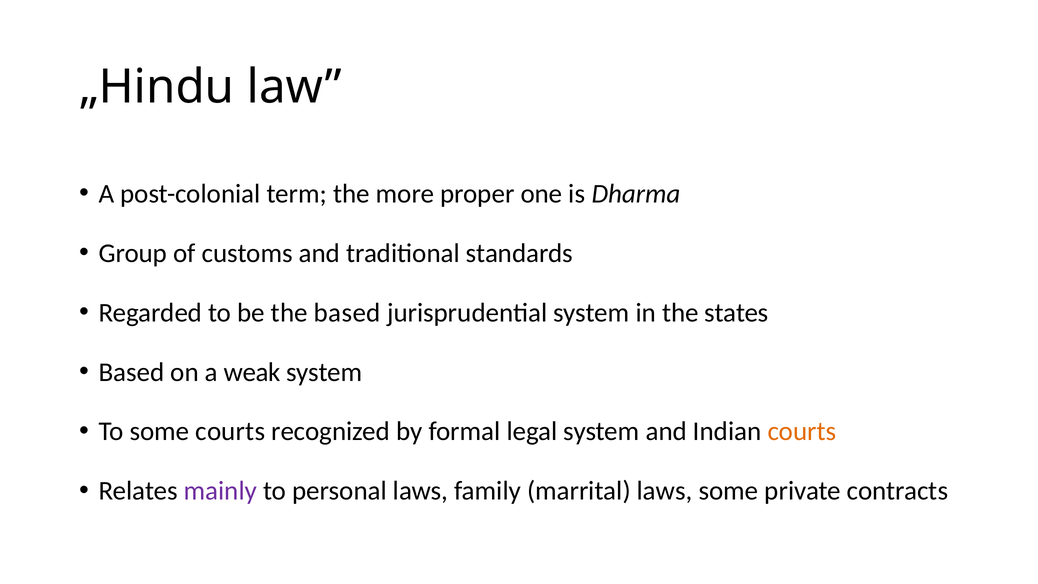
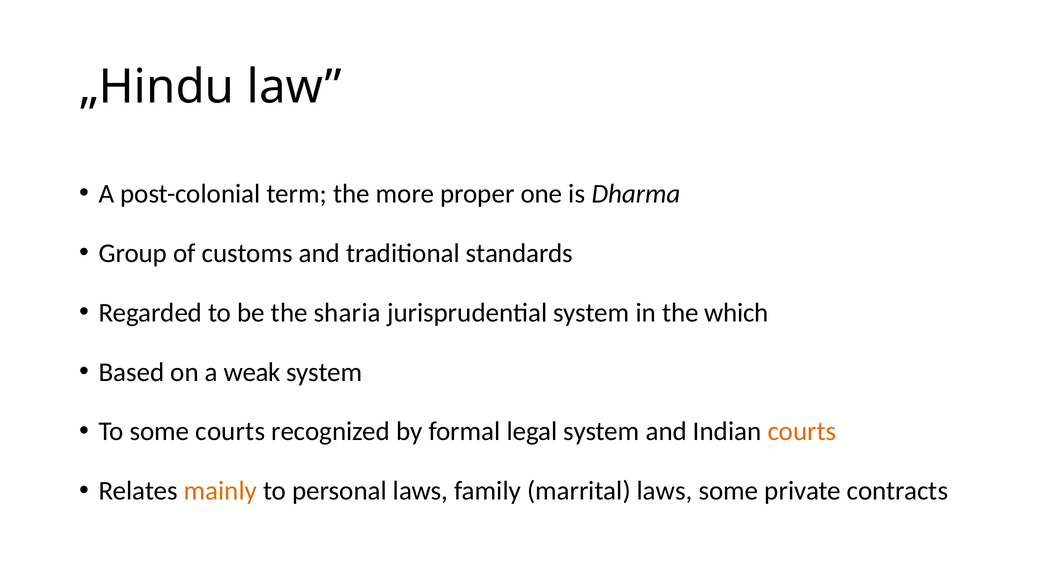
the based: based -> sharia
states: states -> which
mainly colour: purple -> orange
